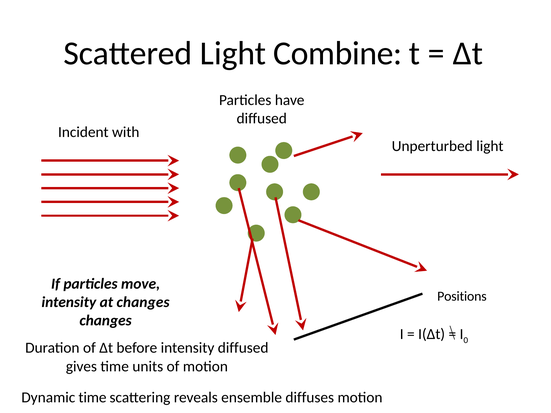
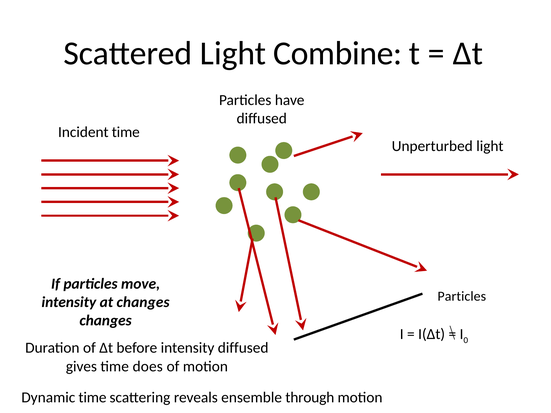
Incident with: with -> time
Positions at (462, 297): Positions -> Particles
units: units -> does
diffuses: diffuses -> through
